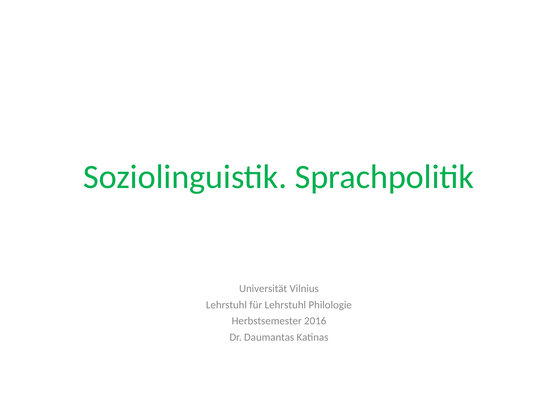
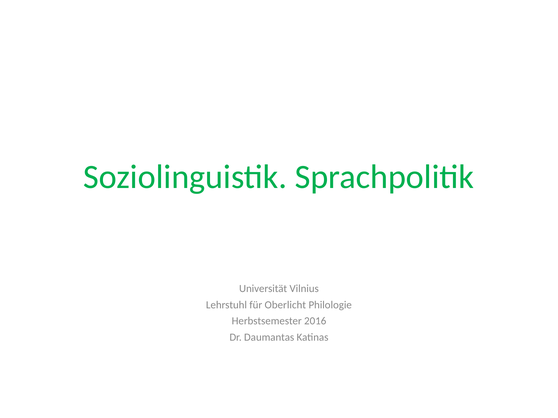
für Lehrstuhl: Lehrstuhl -> Oberlicht
